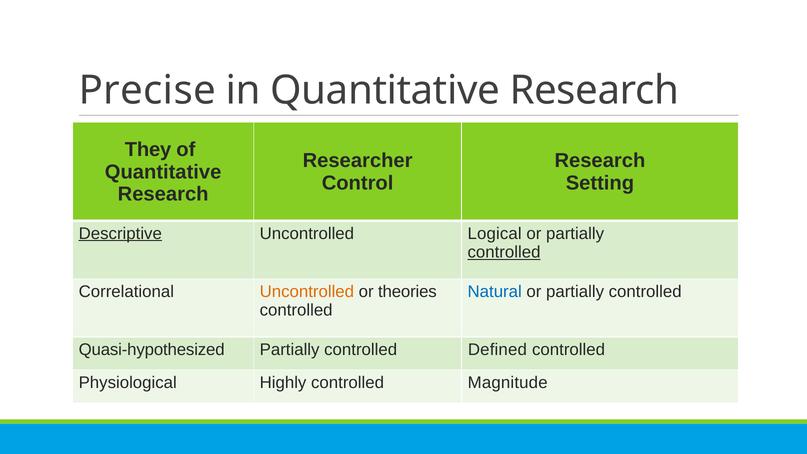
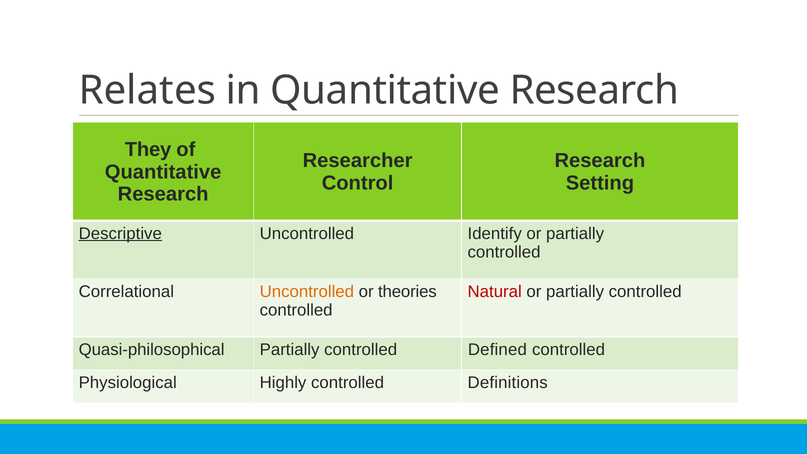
Precise: Precise -> Relates
Logical: Logical -> Identify
controlled at (504, 252) underline: present -> none
Natural colour: blue -> red
Quasi-hypothesized: Quasi-hypothesized -> Quasi-philosophical
Magnitude: Magnitude -> Definitions
